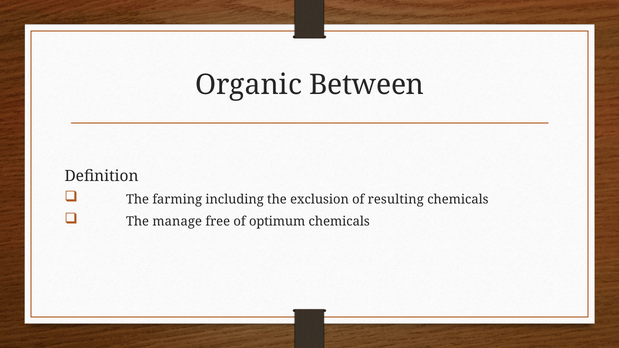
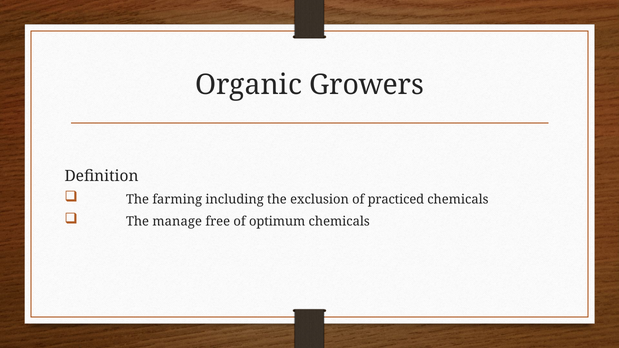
Between: Between -> Growers
resulting: resulting -> practiced
